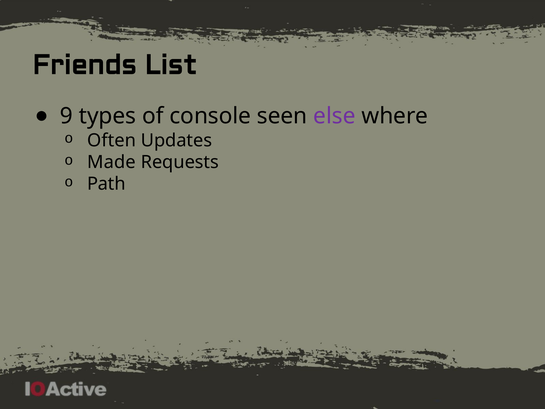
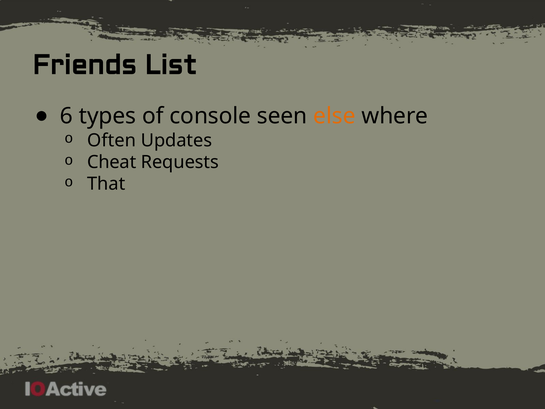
9: 9 -> 6
else colour: purple -> orange
Made: Made -> Cheat
Path: Path -> That
